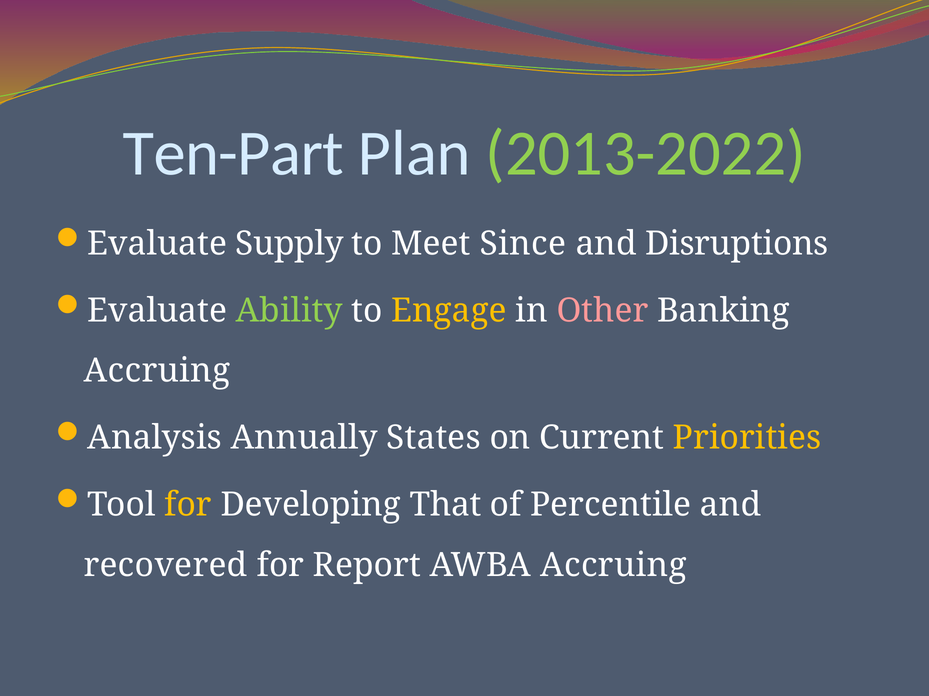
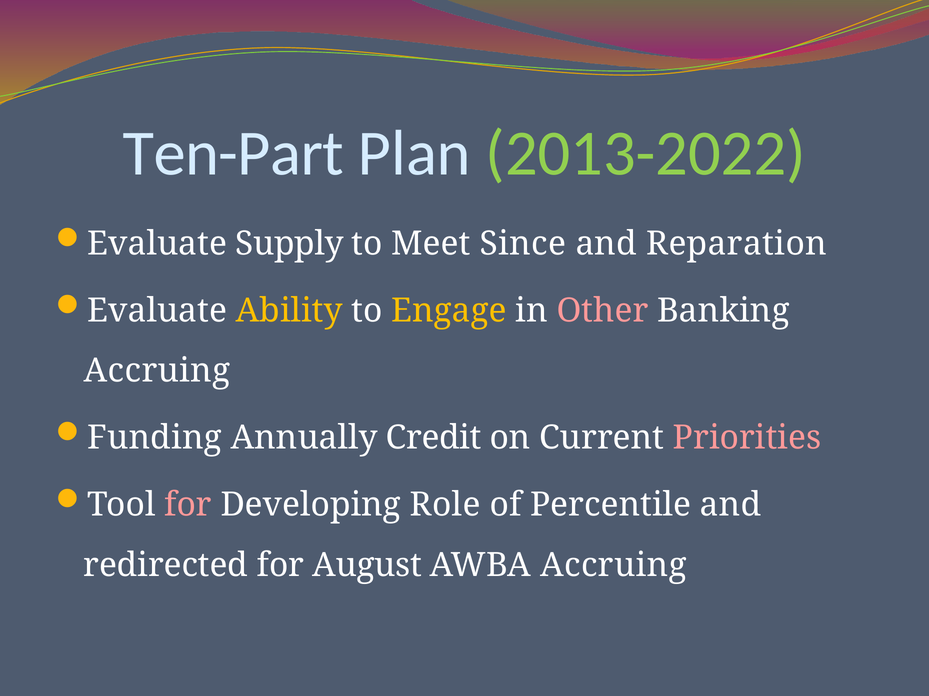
Disruptions: Disruptions -> Reparation
Ability colour: light green -> yellow
Analysis: Analysis -> Funding
States: States -> Credit
Priorities colour: yellow -> pink
for at (188, 505) colour: yellow -> pink
That: That -> Role
recovered: recovered -> redirected
Report: Report -> August
